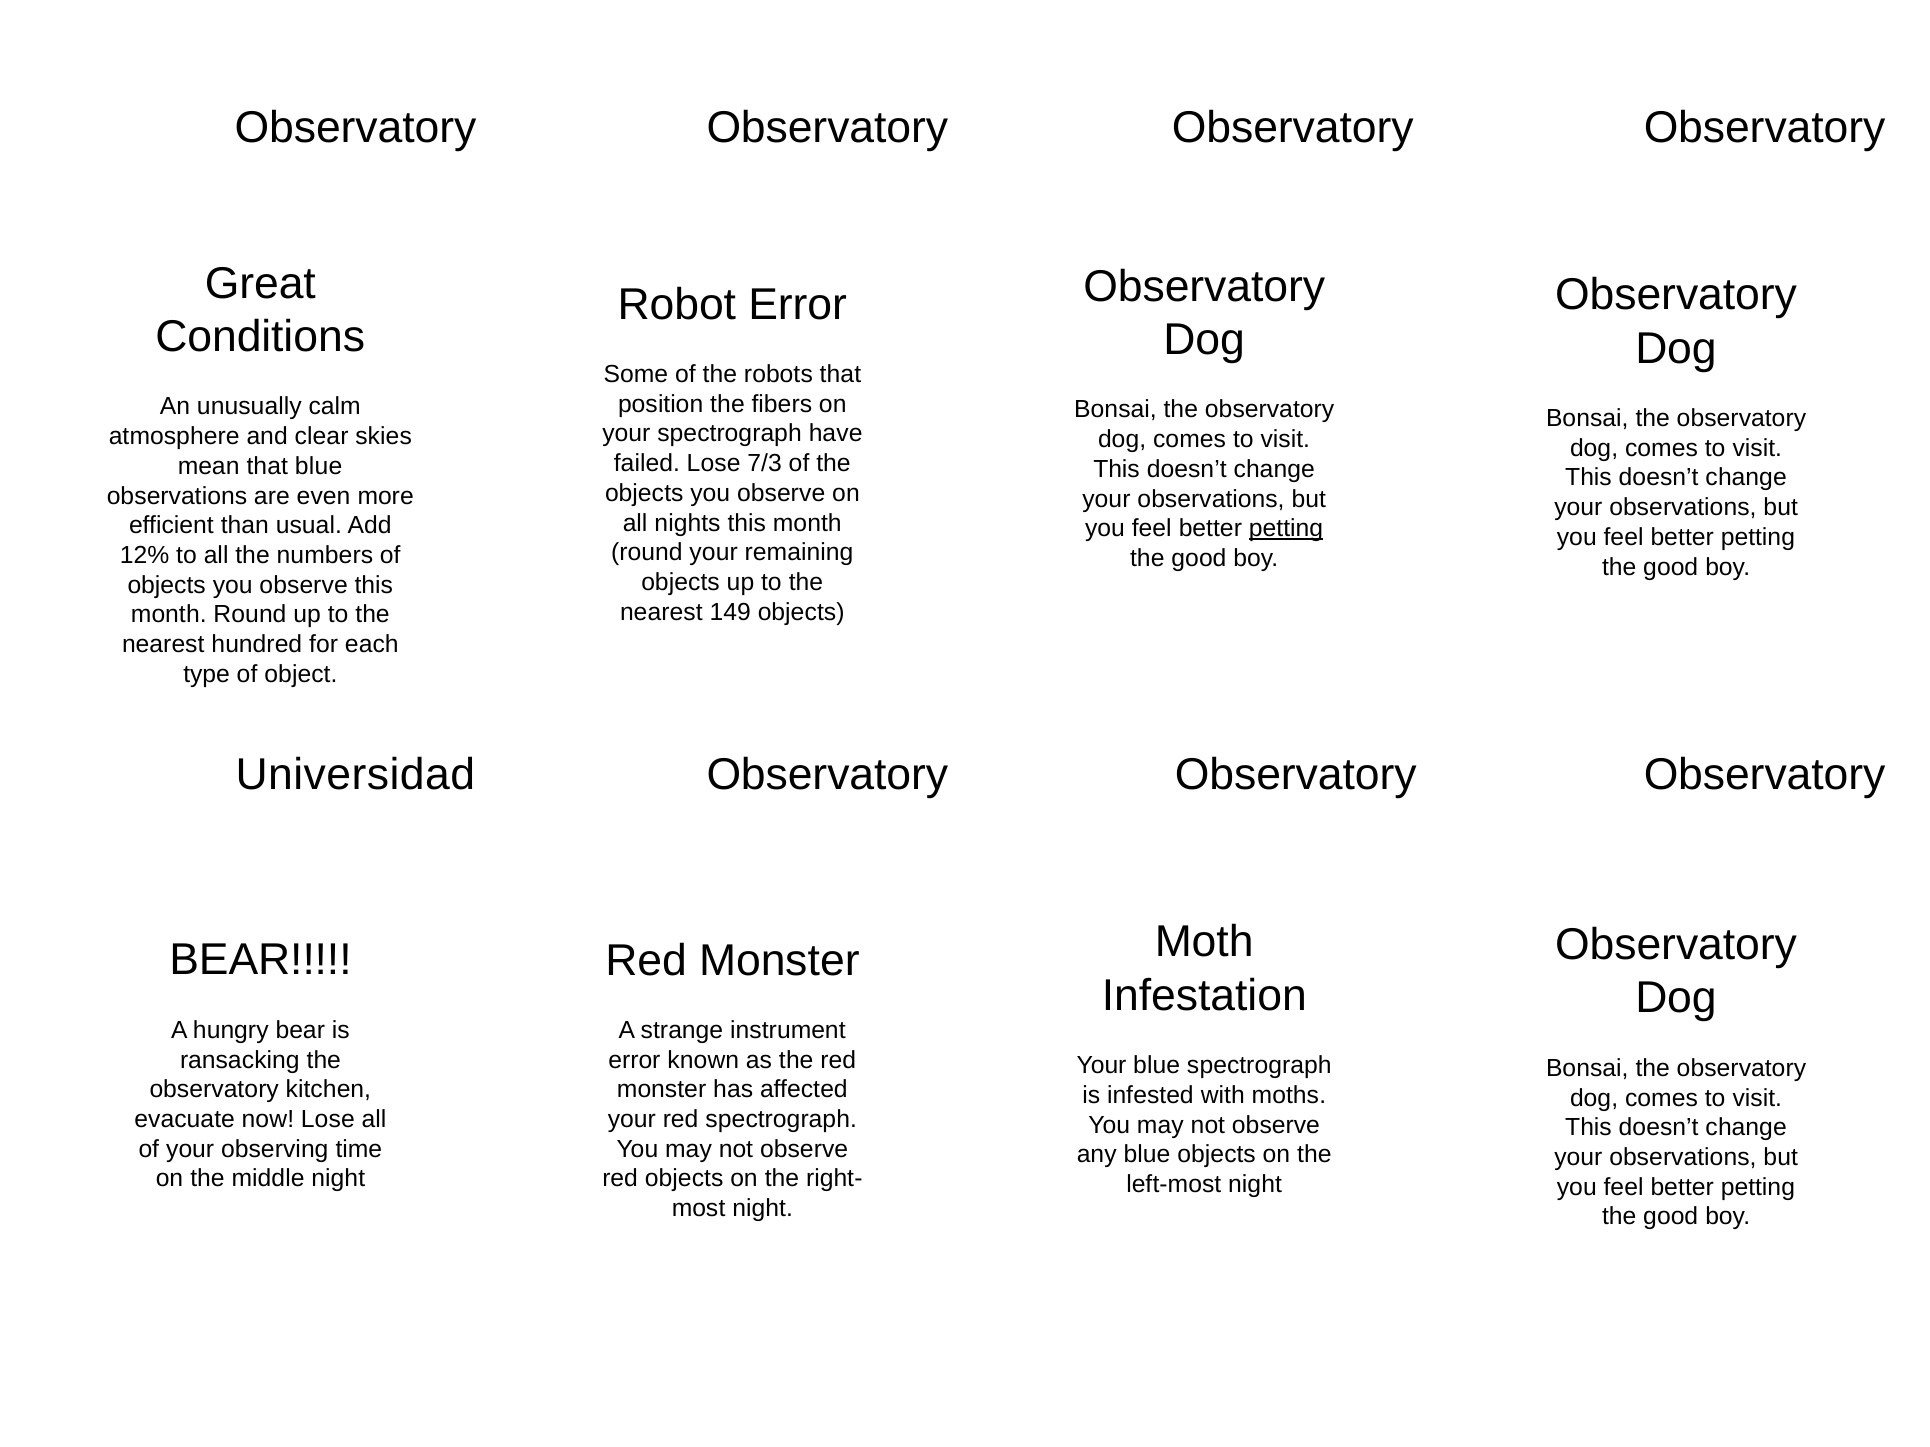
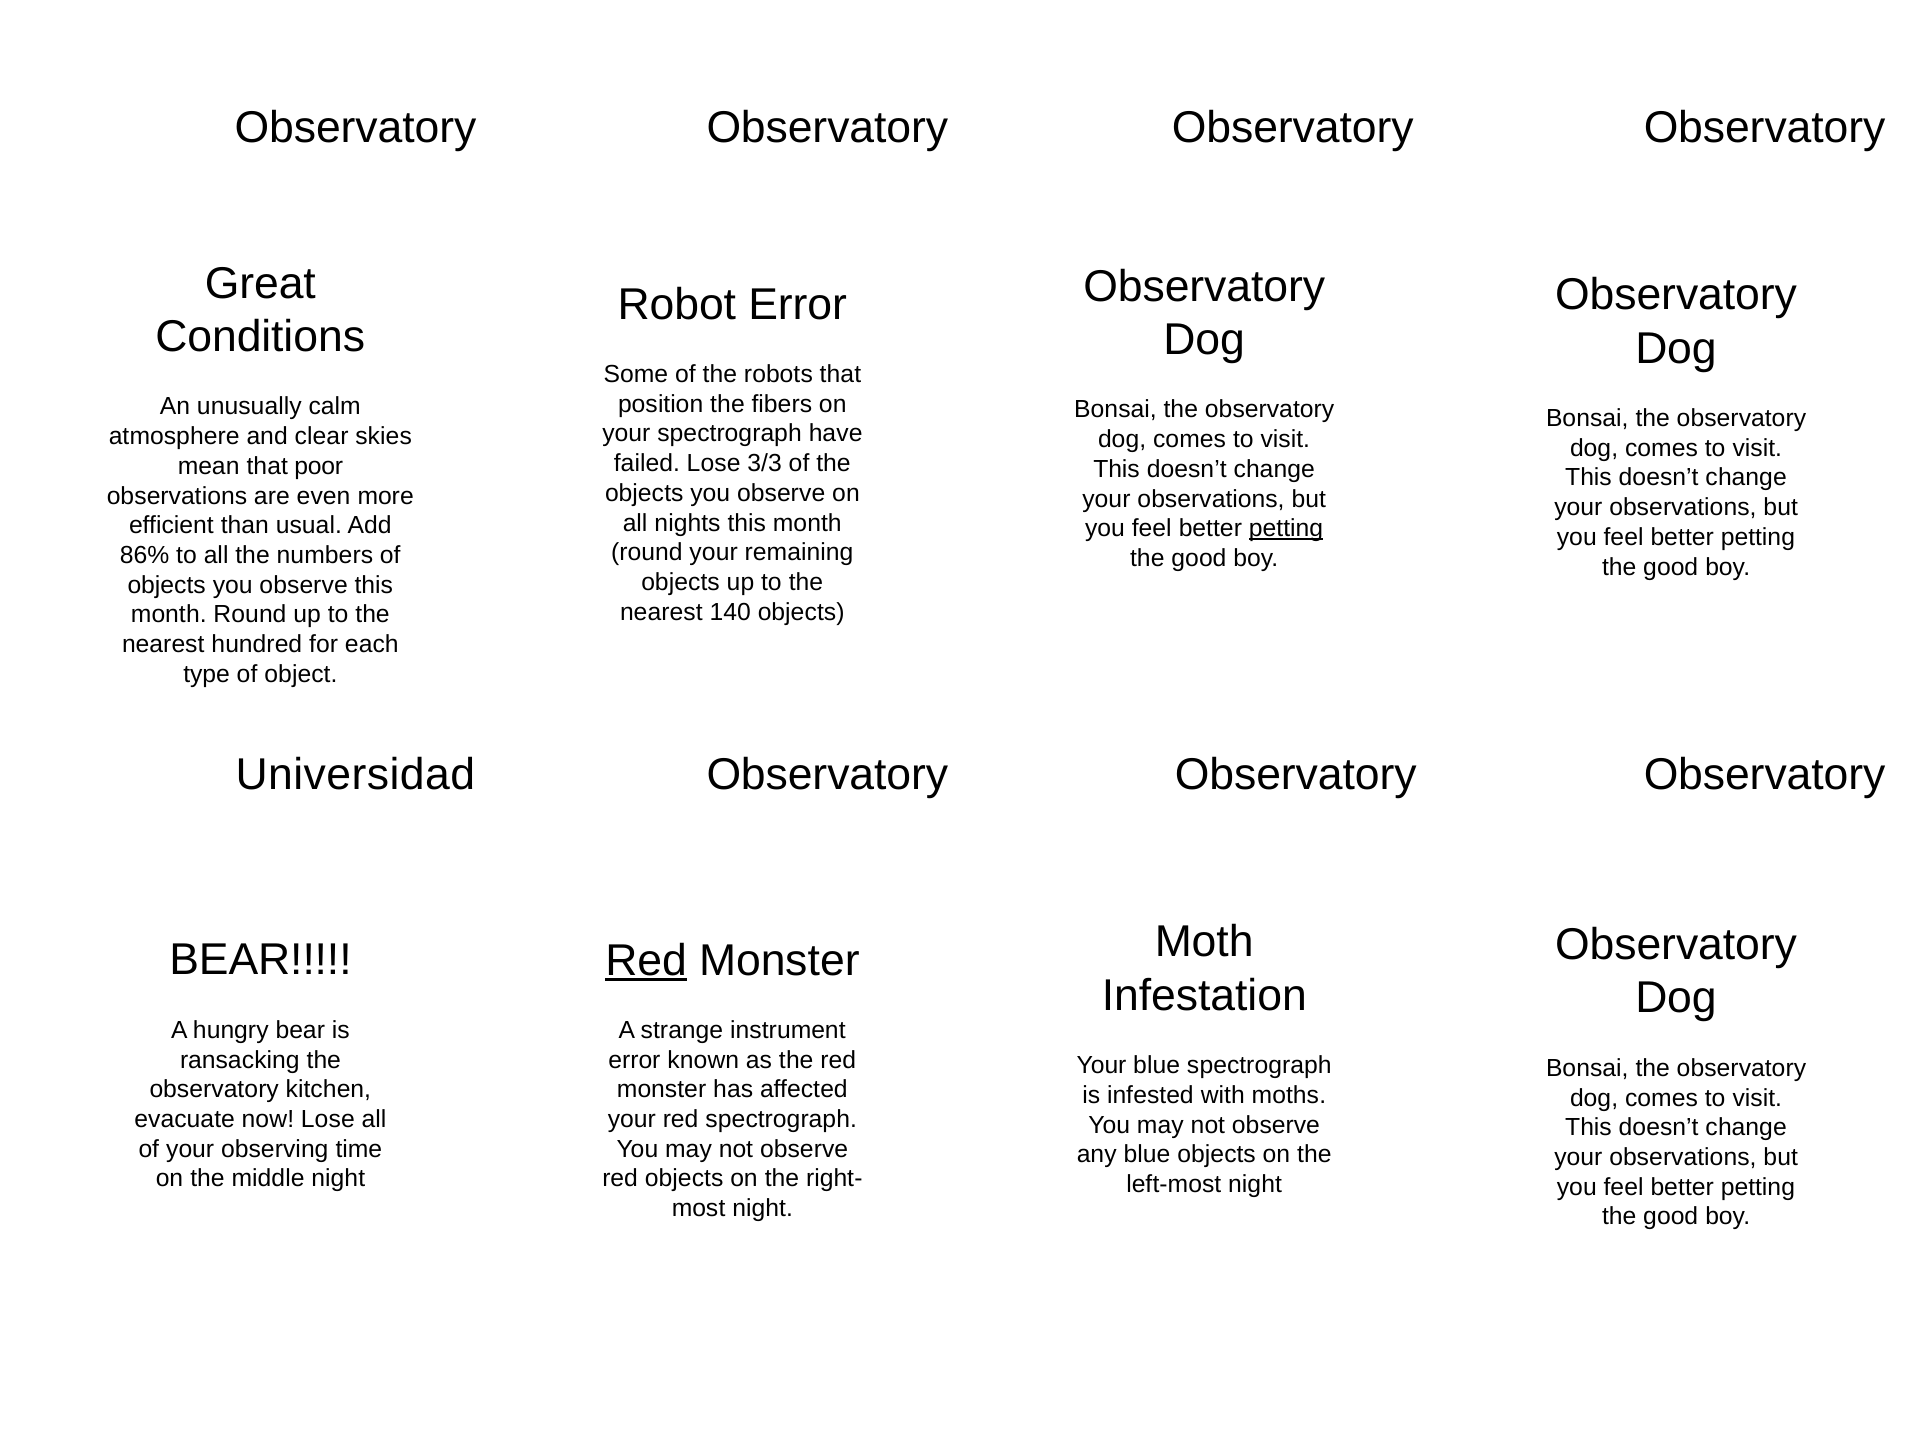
7/3: 7/3 -> 3/3
that blue: blue -> poor
12%: 12% -> 86%
149: 149 -> 140
Red at (646, 961) underline: none -> present
